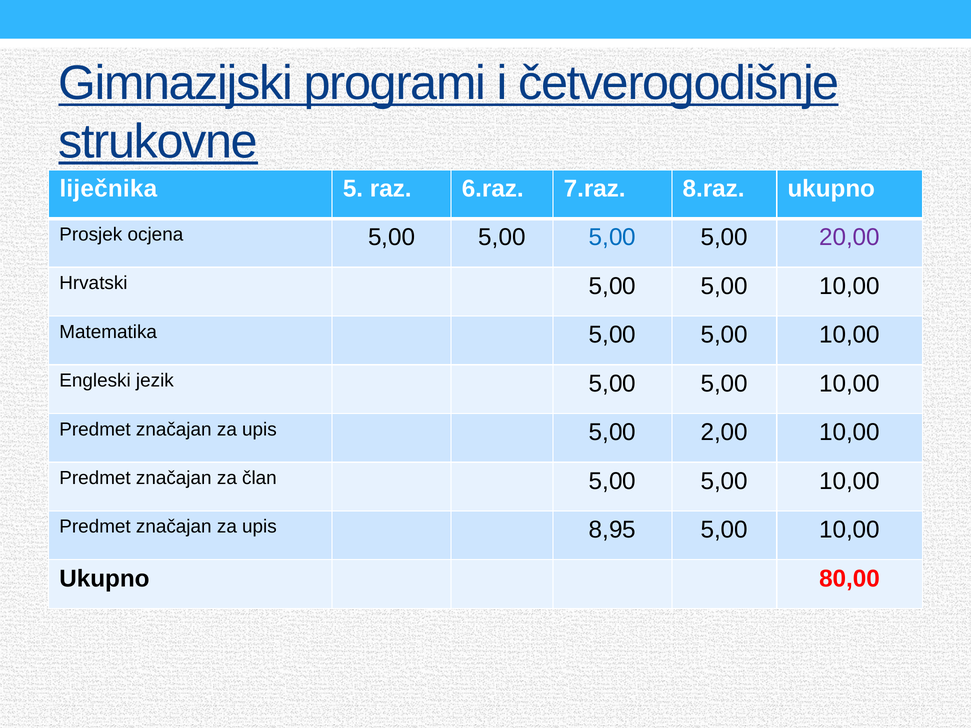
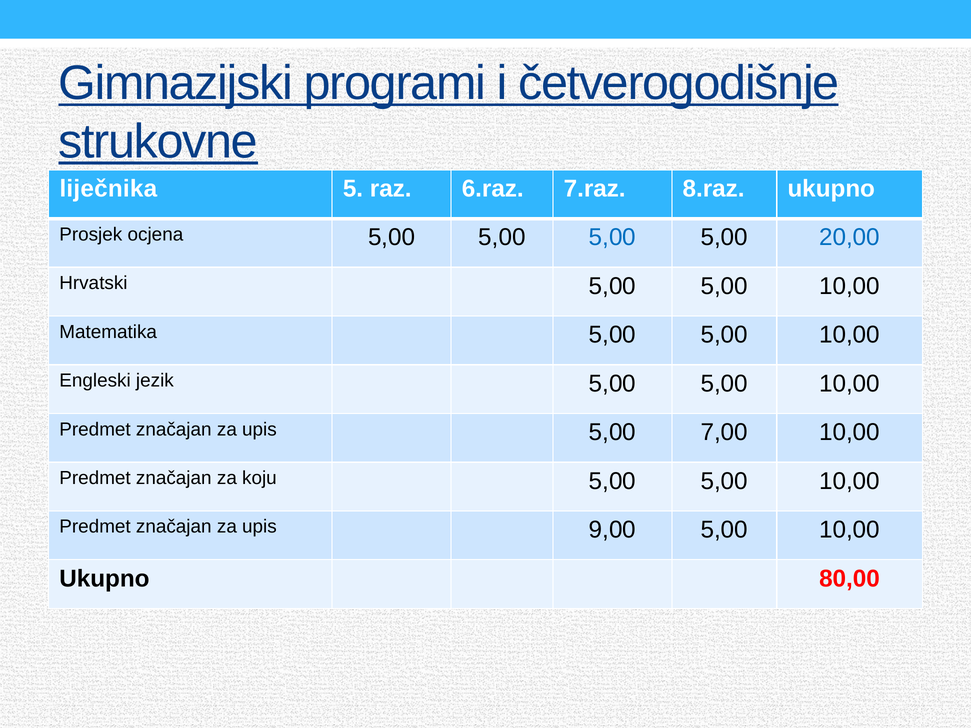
20,00 colour: purple -> blue
2,00: 2,00 -> 7,00
član: član -> koju
8,95: 8,95 -> 9,00
